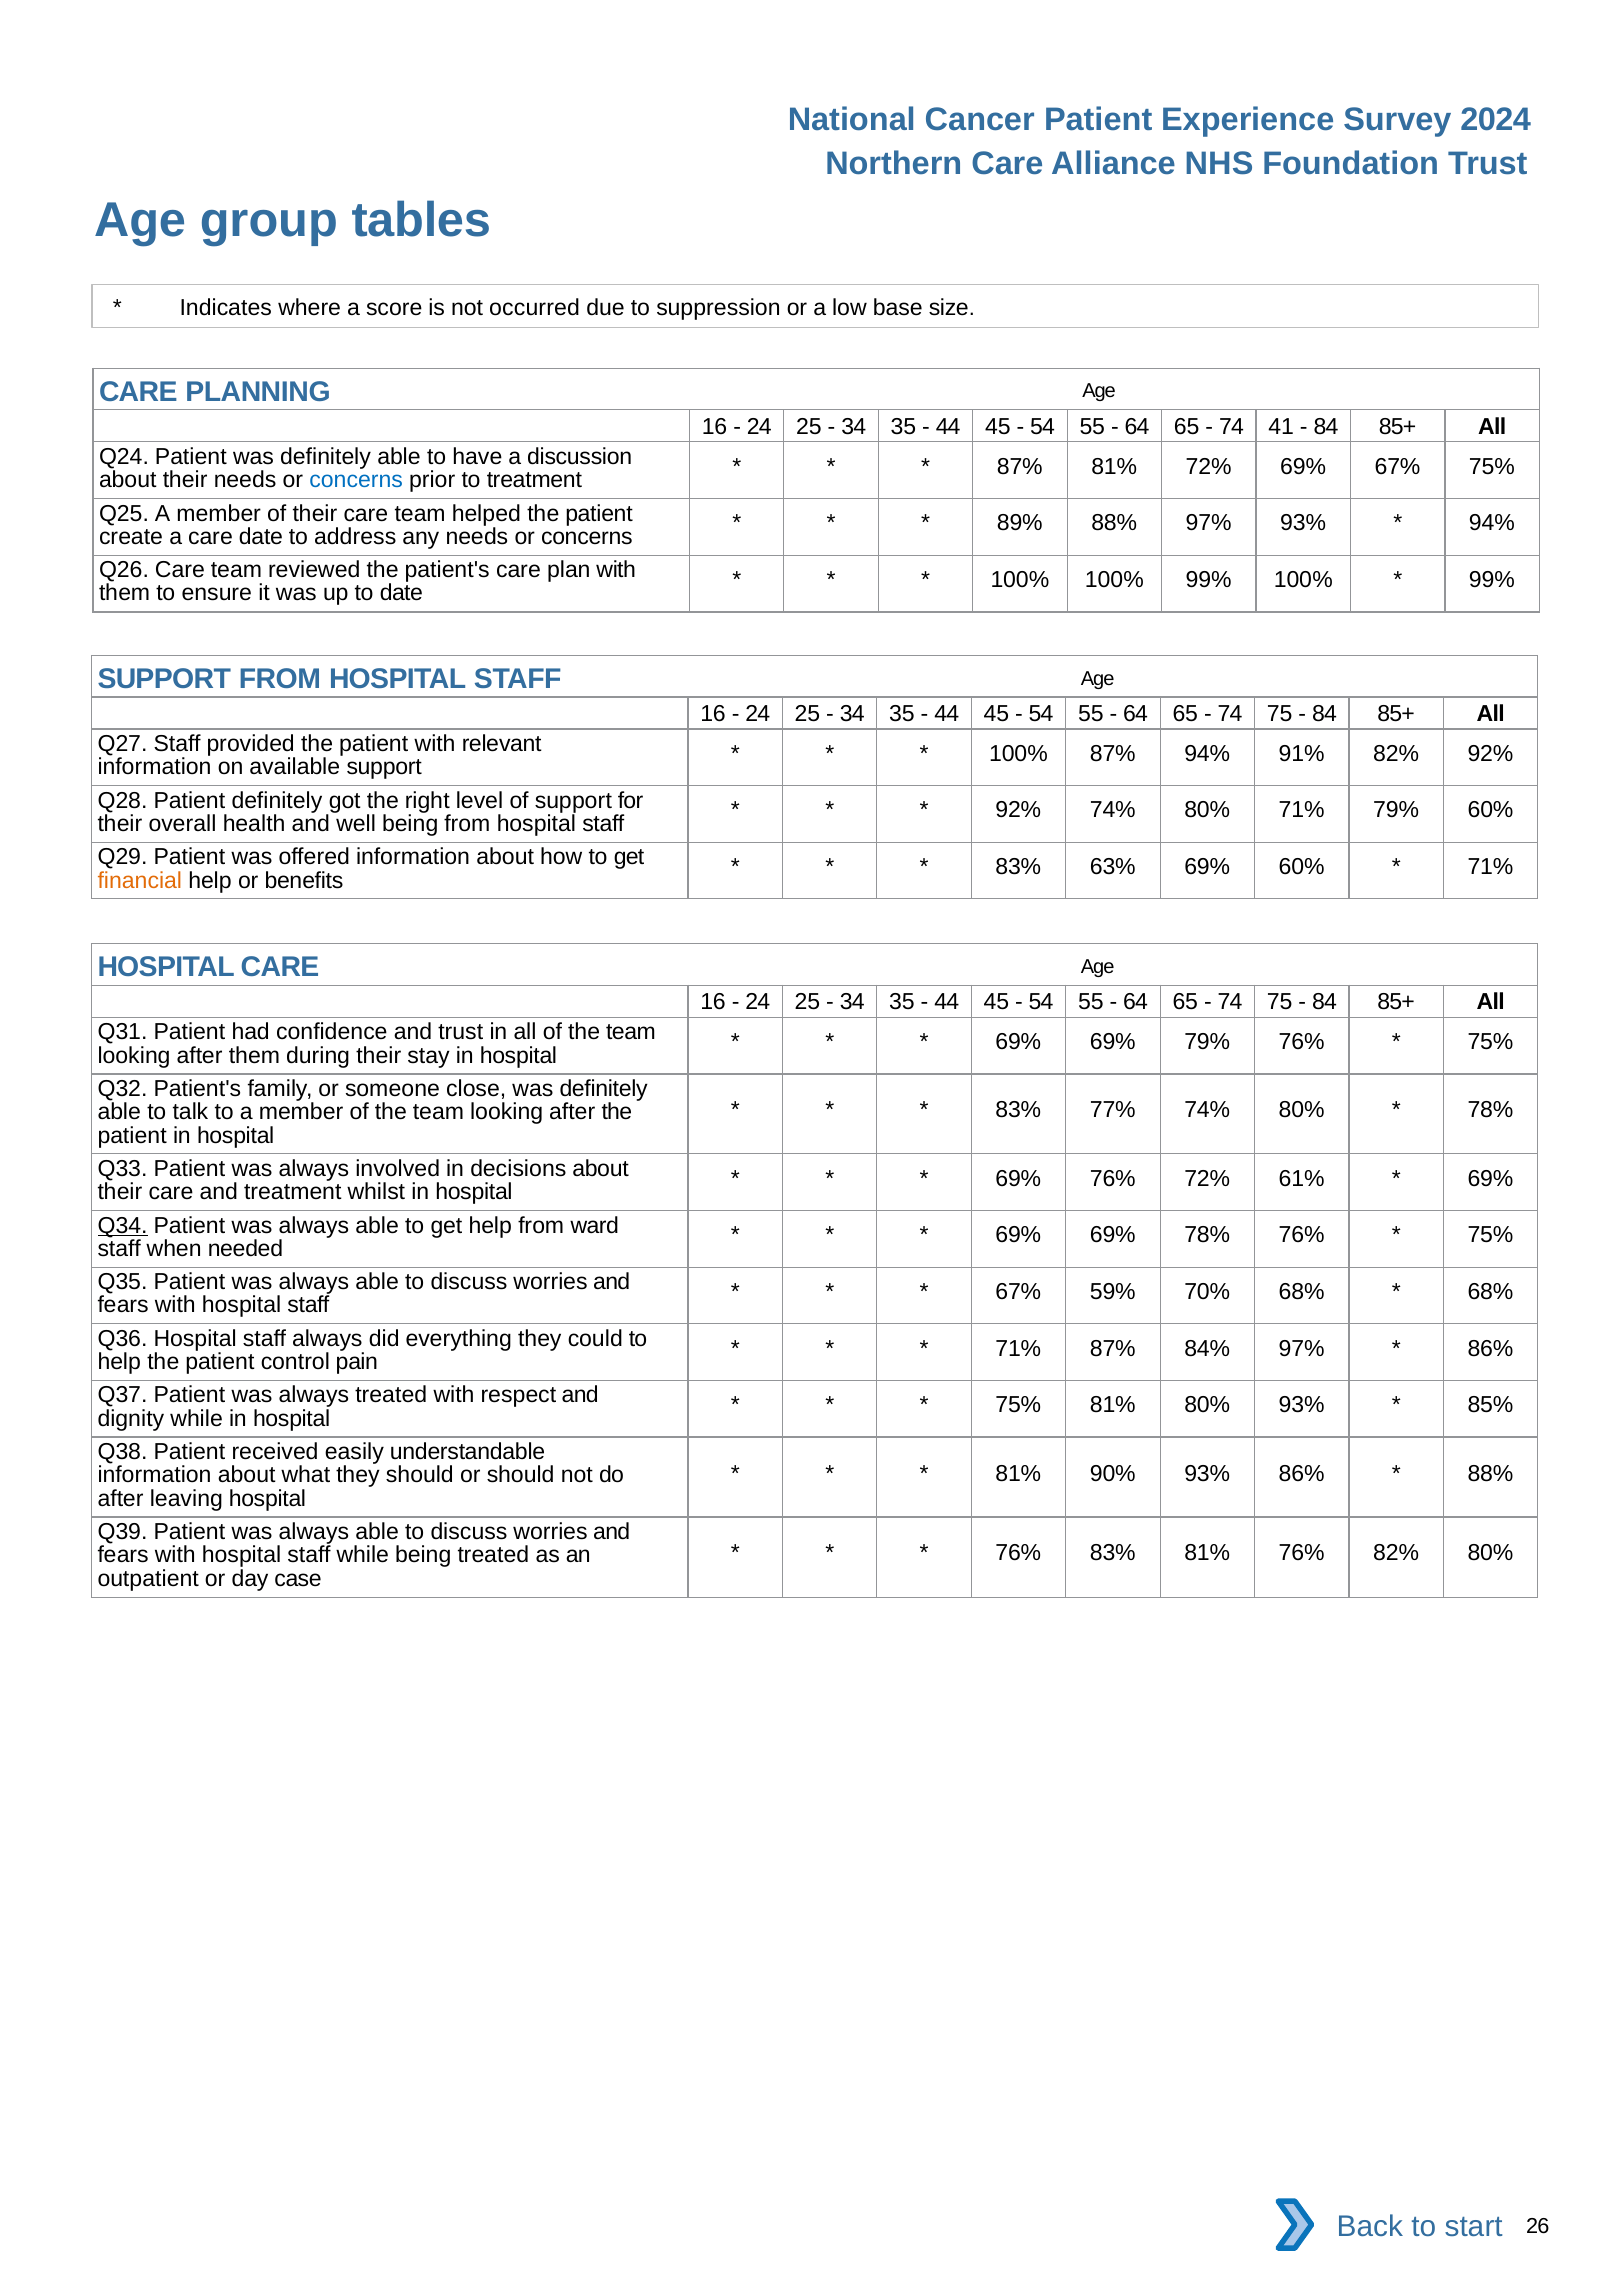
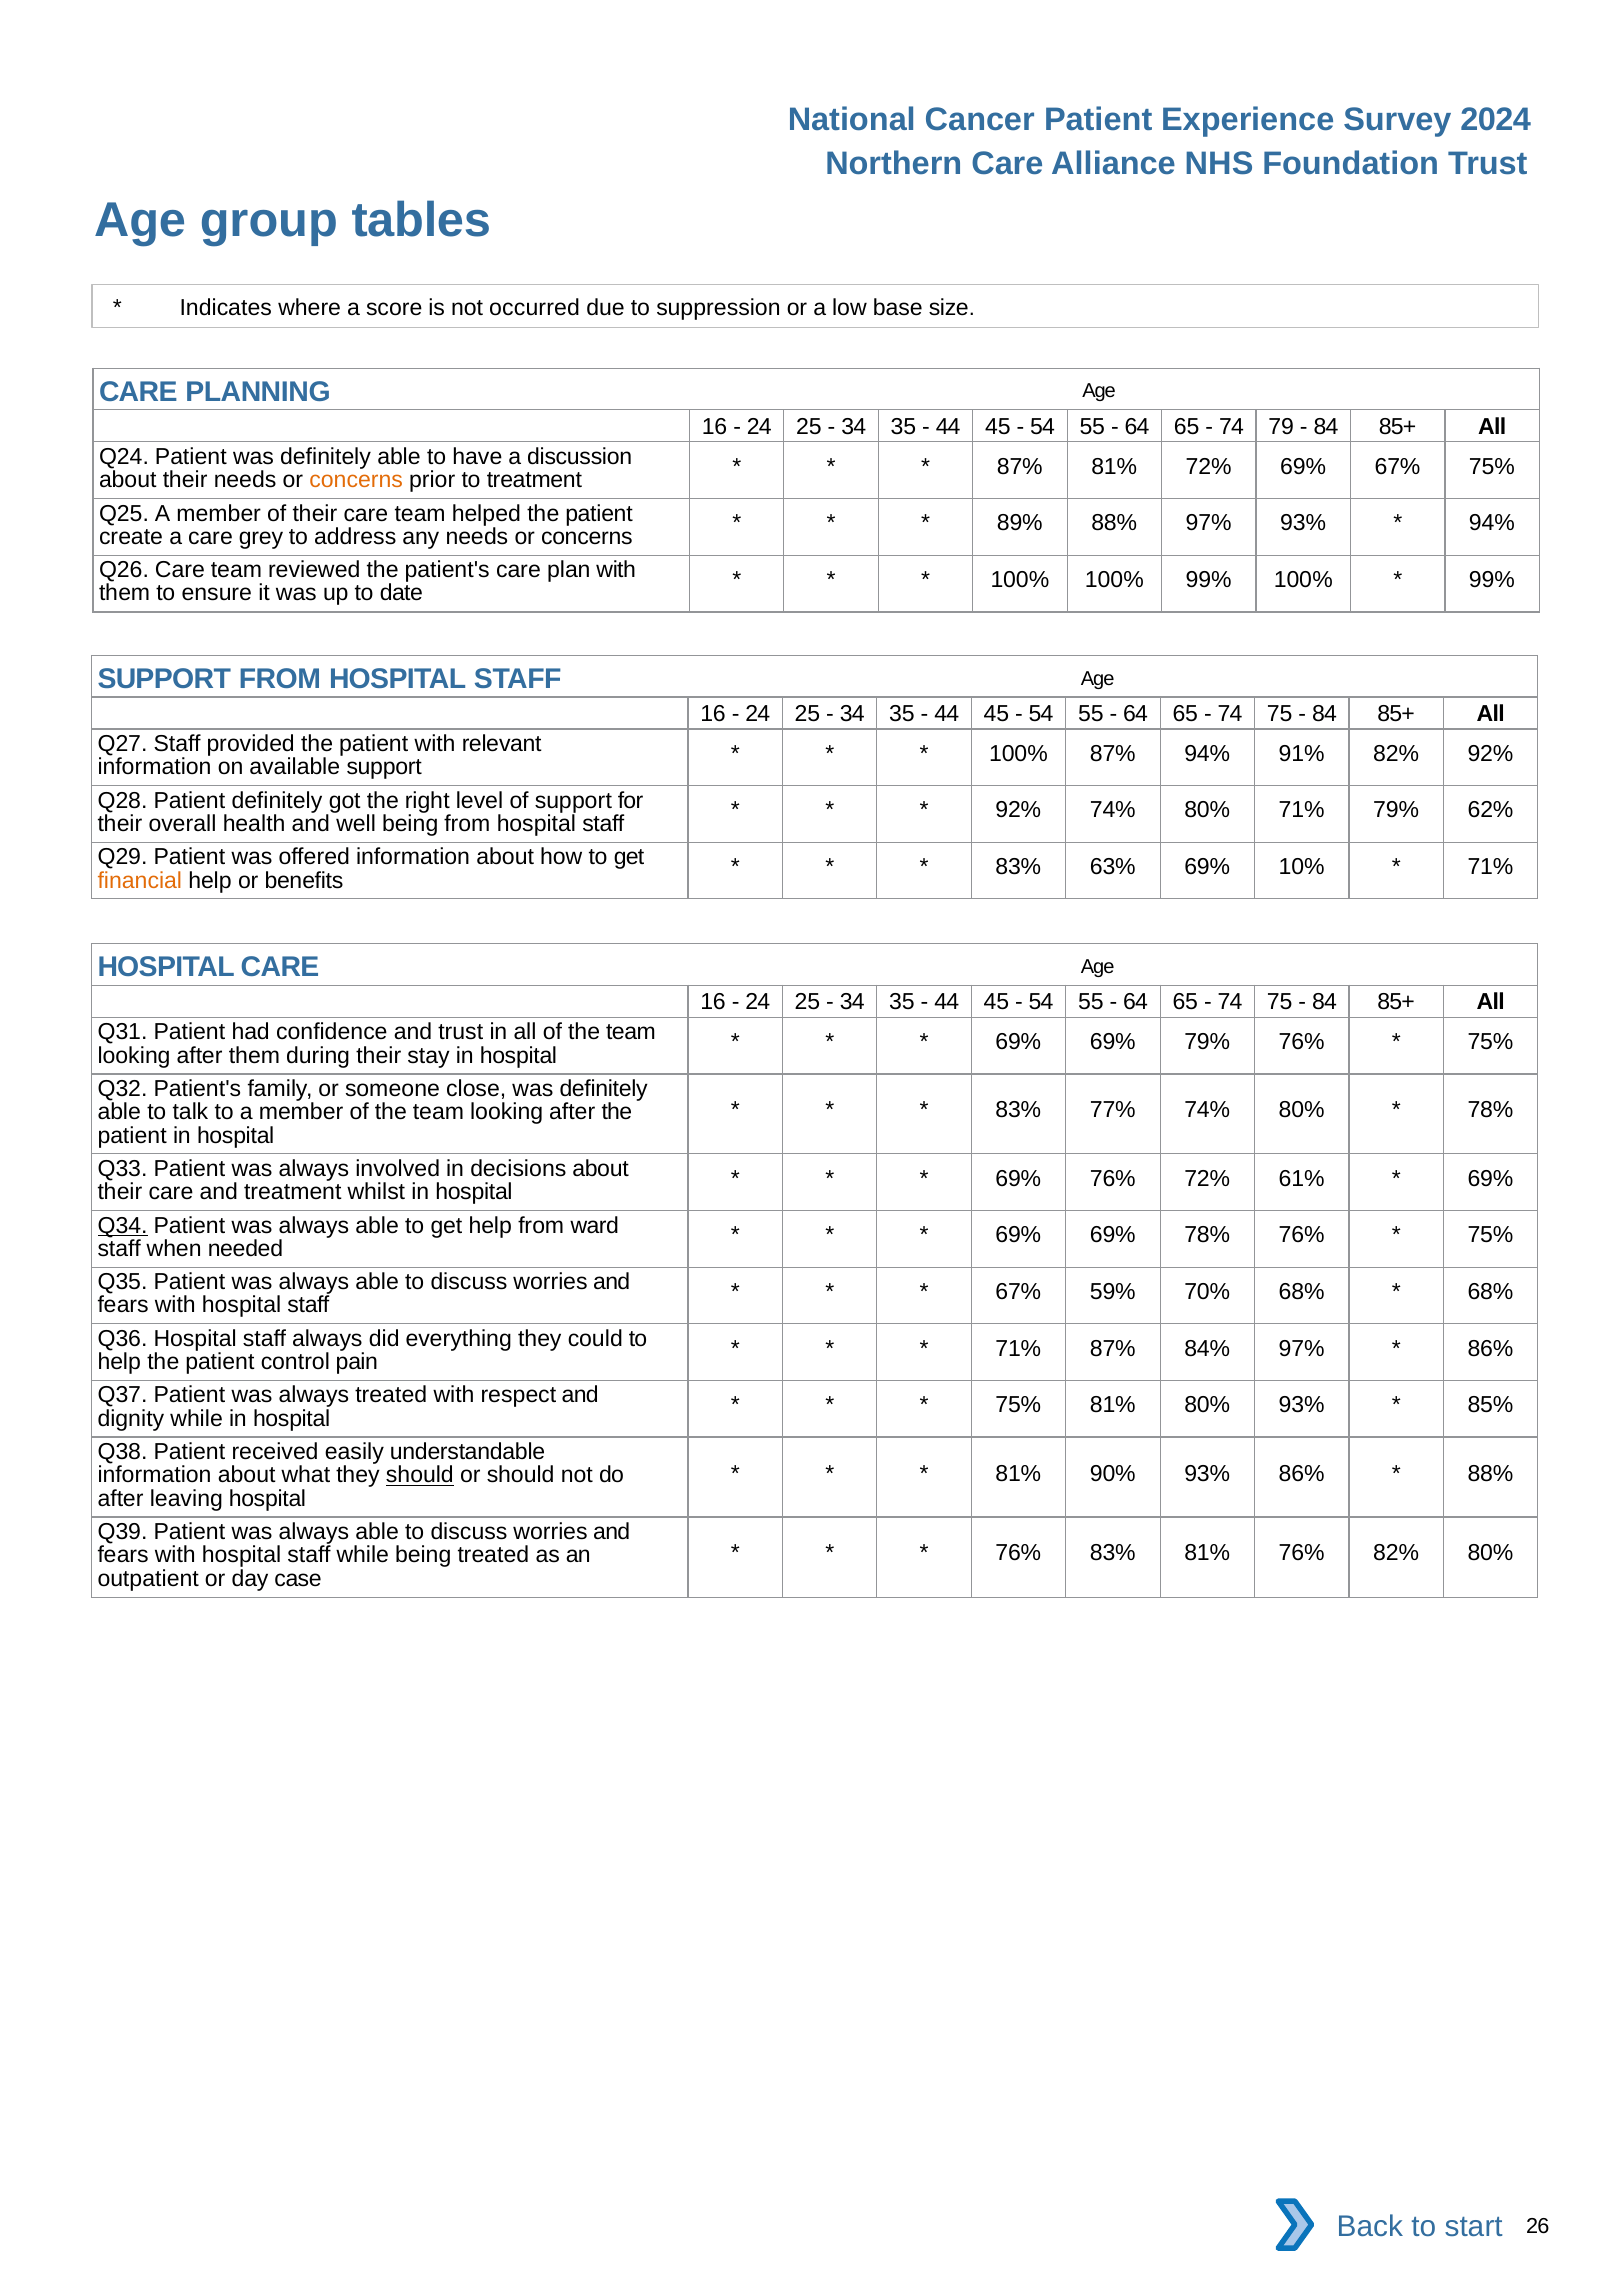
41: 41 -> 79
concerns at (356, 480) colour: blue -> orange
care date: date -> grey
79% 60%: 60% -> 62%
69% 60%: 60% -> 10%
should at (420, 1475) underline: none -> present
